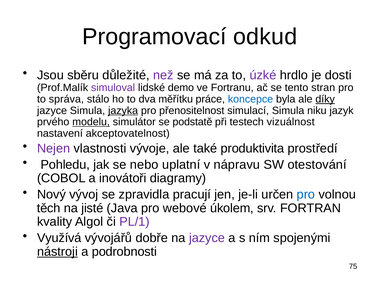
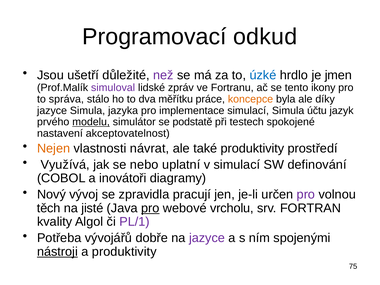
sběru: sběru -> ušetří
úzké colour: purple -> blue
dosti: dosti -> jmen
demo: demo -> zpráv
stran: stran -> ikony
koncepce colour: blue -> orange
díky underline: present -> none
jazyka underline: present -> none
přenositelnost: přenositelnost -> implementace
niku: niku -> účtu
vizuálnost: vizuálnost -> spokojené
Nejen colour: purple -> orange
vývoje: vývoje -> návrat
také produktivita: produktivita -> produktivity
Pohledu: Pohledu -> Využívá
v nápravu: nápravu -> simulací
otestování: otestování -> definování
pro at (306, 194) colour: blue -> purple
pro at (150, 208) underline: none -> present
úkolem: úkolem -> vrcholu
Využívá: Využívá -> Potřeba
a podrobnosti: podrobnosti -> produktivity
